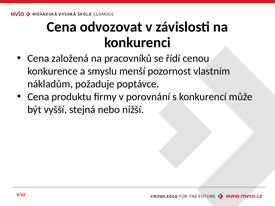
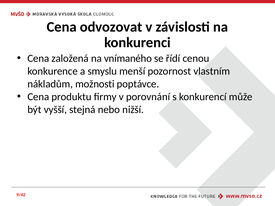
pracovníků: pracovníků -> vnímaného
požaduje: požaduje -> možnosti
